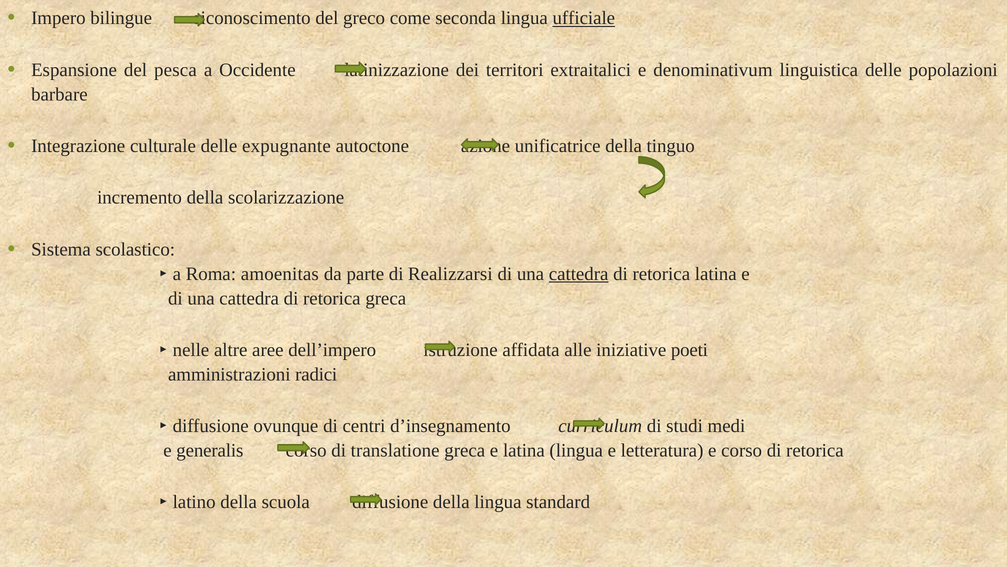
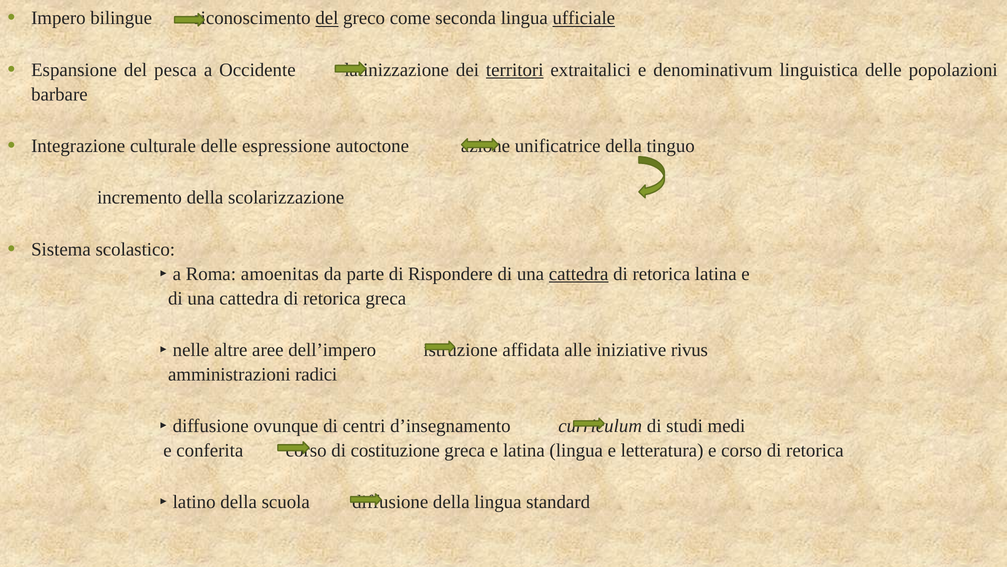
del at (327, 18) underline: none -> present
territori underline: none -> present
expugnante: expugnante -> espressione
Realizzarsi: Realizzarsi -> Rispondere
poeti: poeti -> rivus
generalis: generalis -> conferita
translatione: translatione -> costituzione
